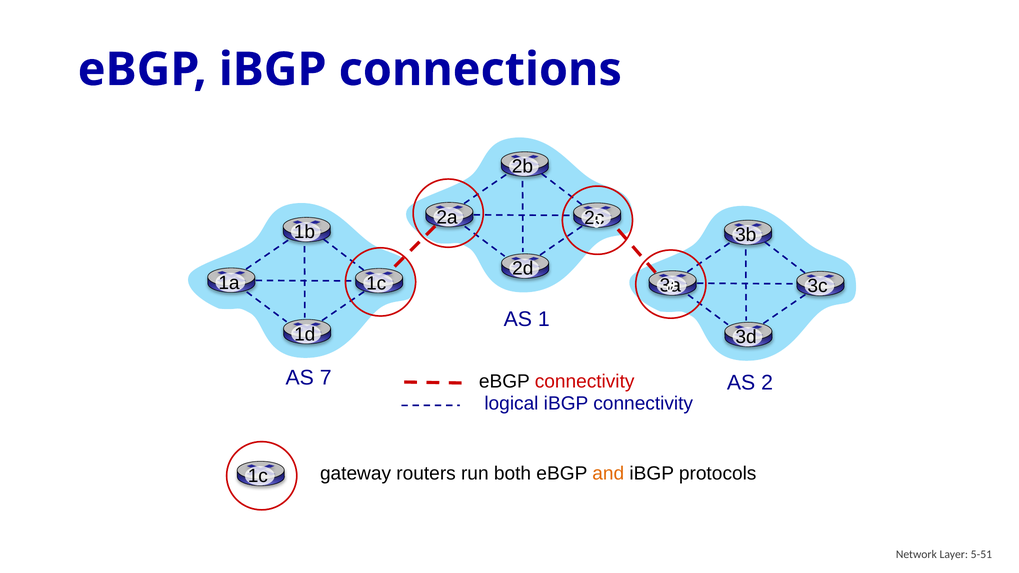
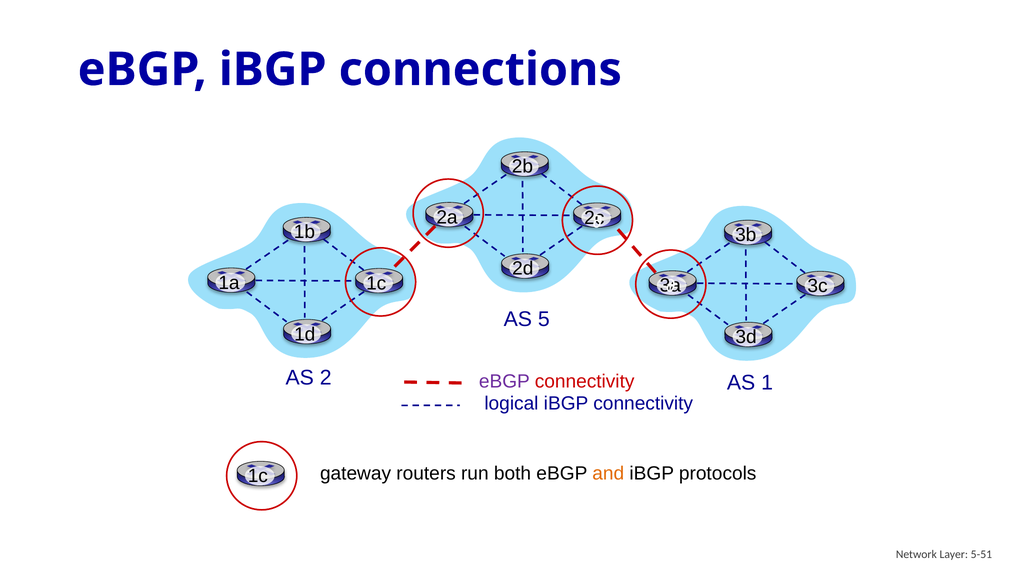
1: 1 -> 5
7: 7 -> 2
eBGP at (504, 381) colour: black -> purple
2: 2 -> 1
